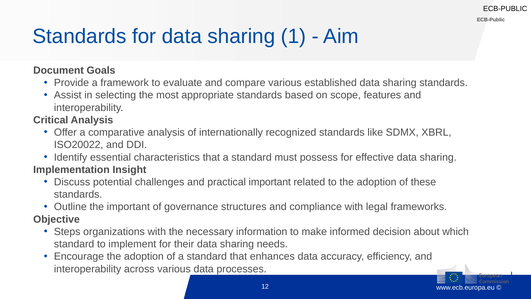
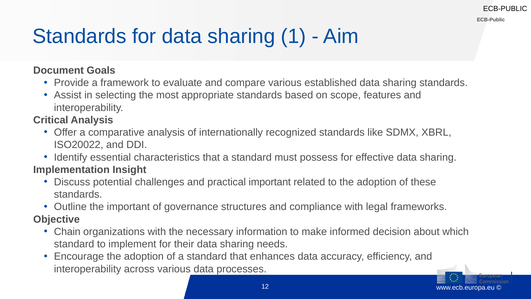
Steps: Steps -> Chain
